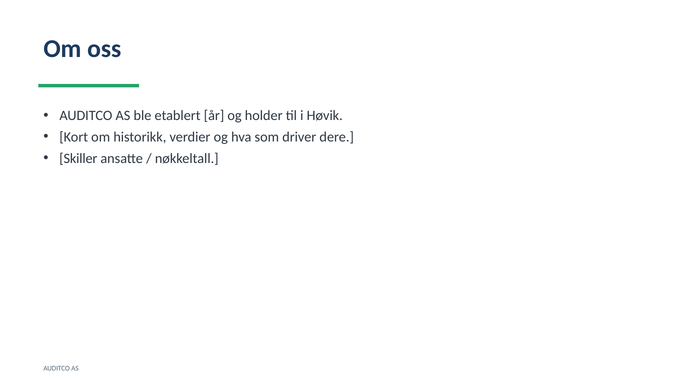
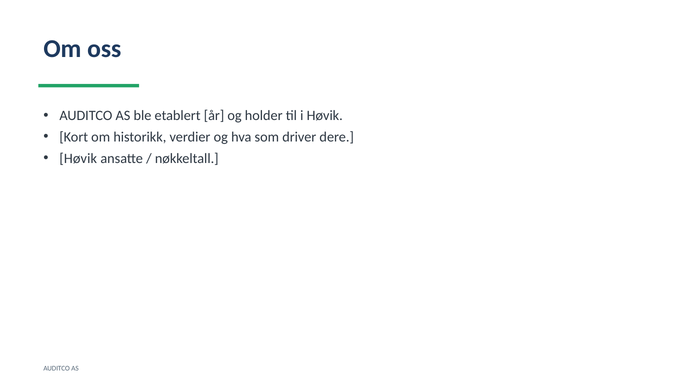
Skiller at (78, 158): Skiller -> Høvik
